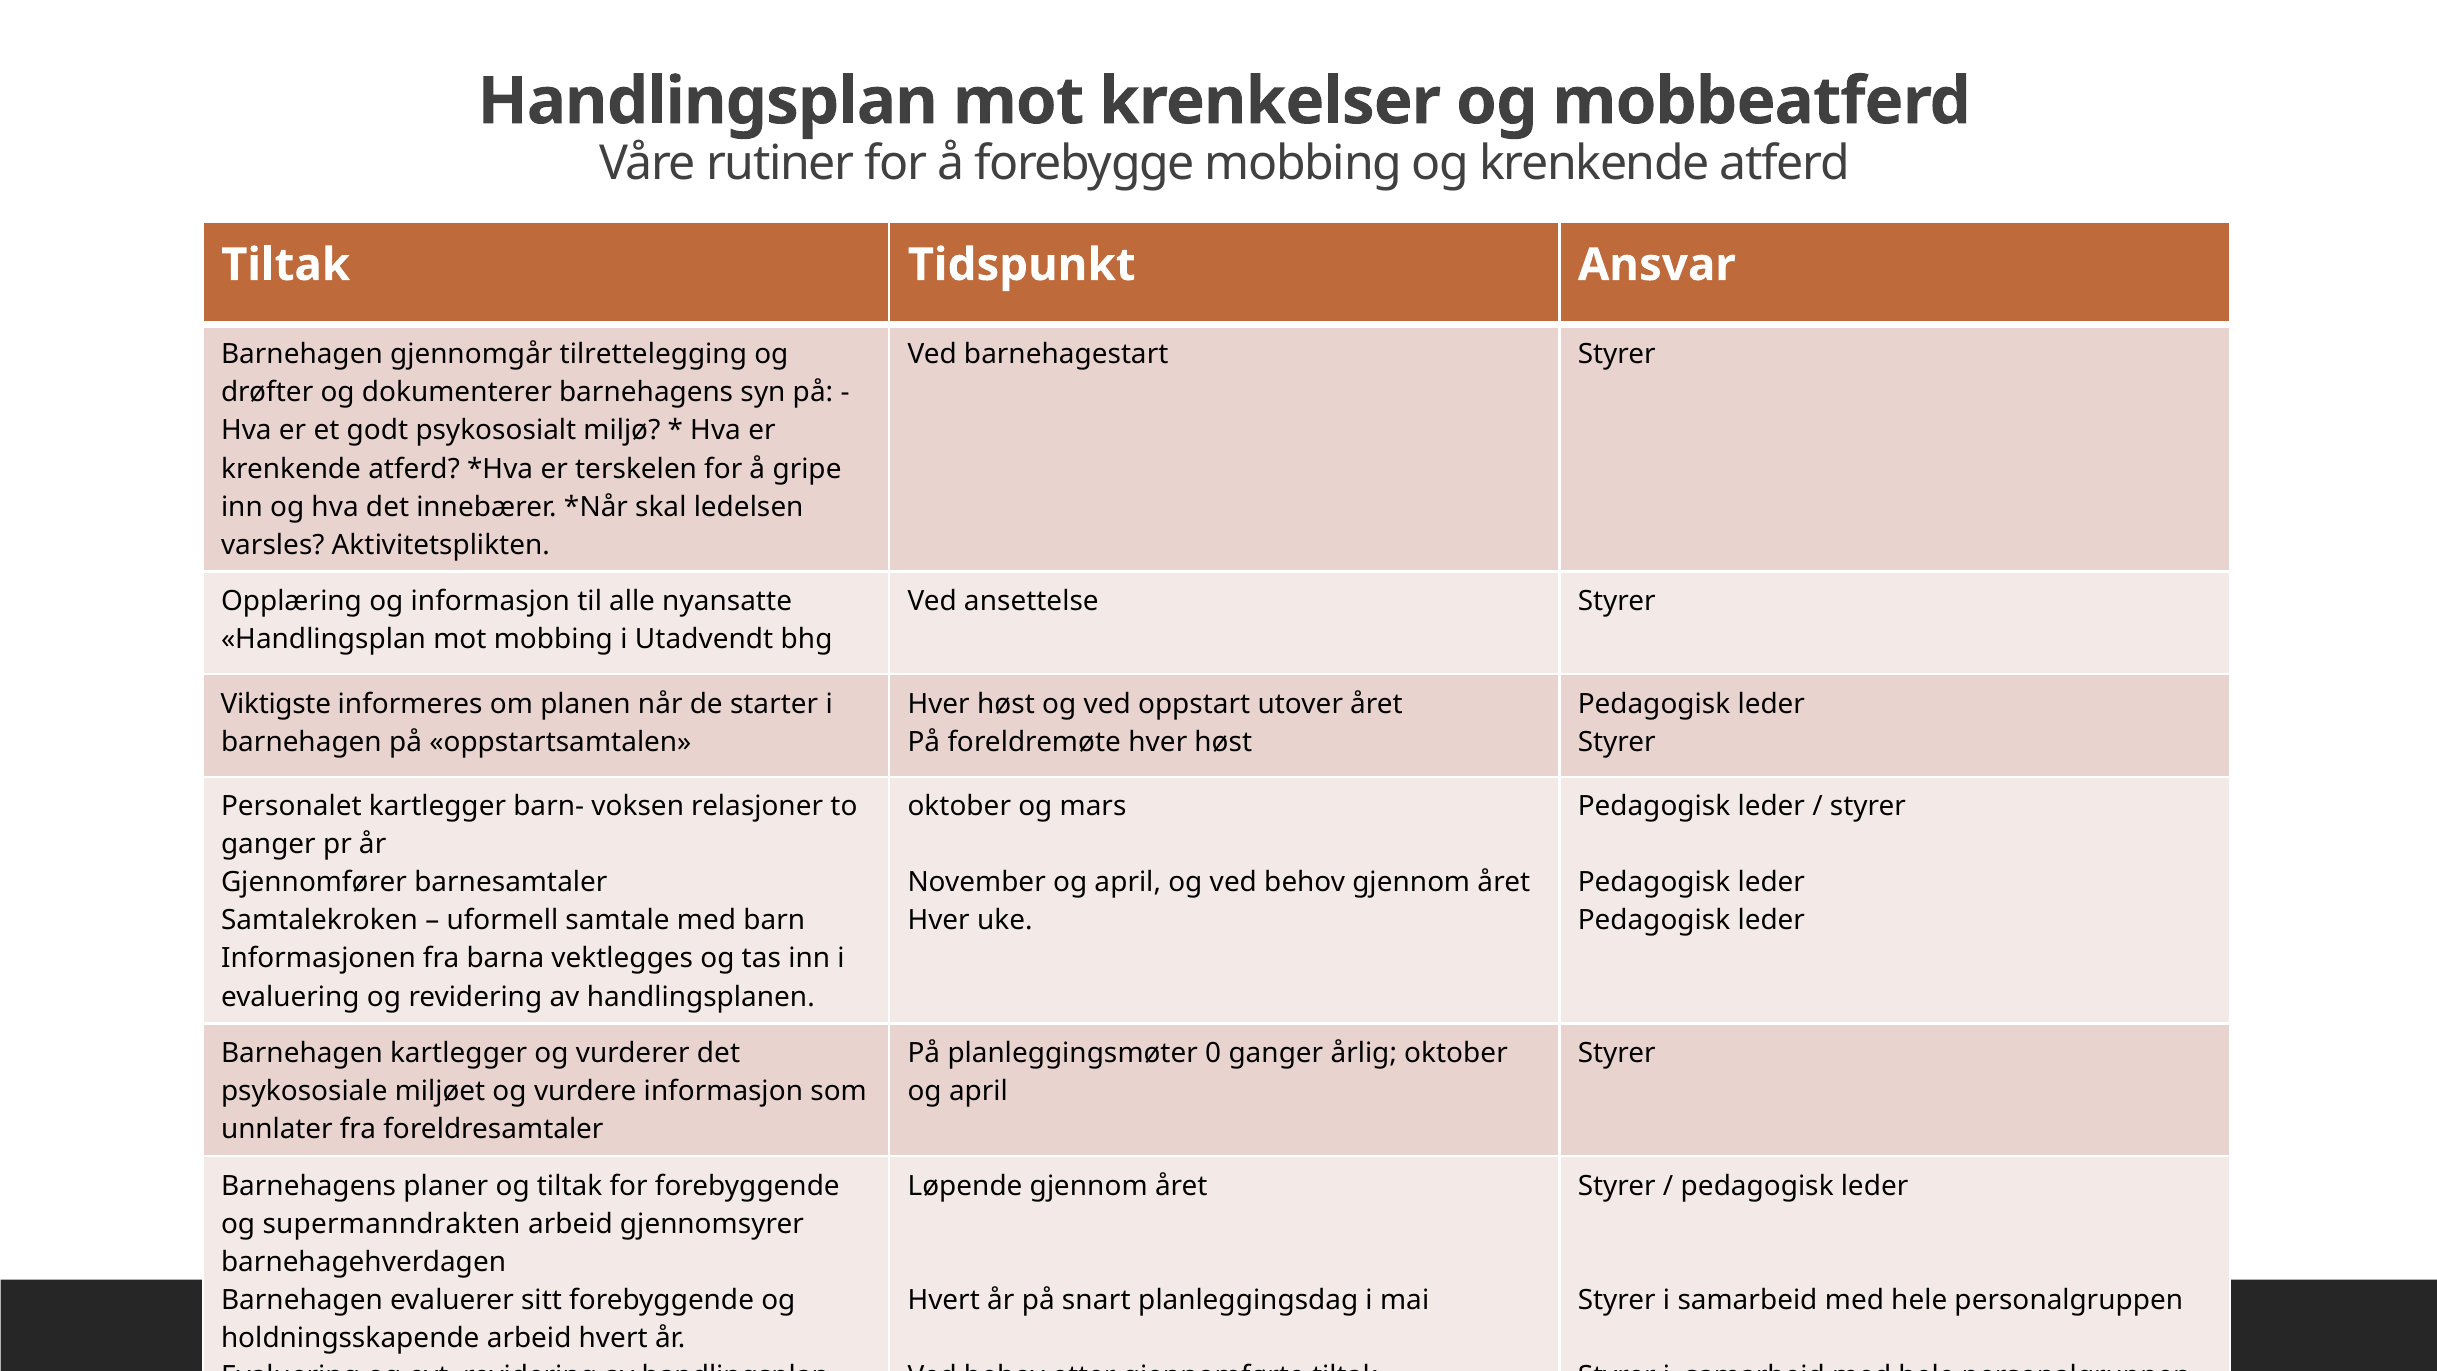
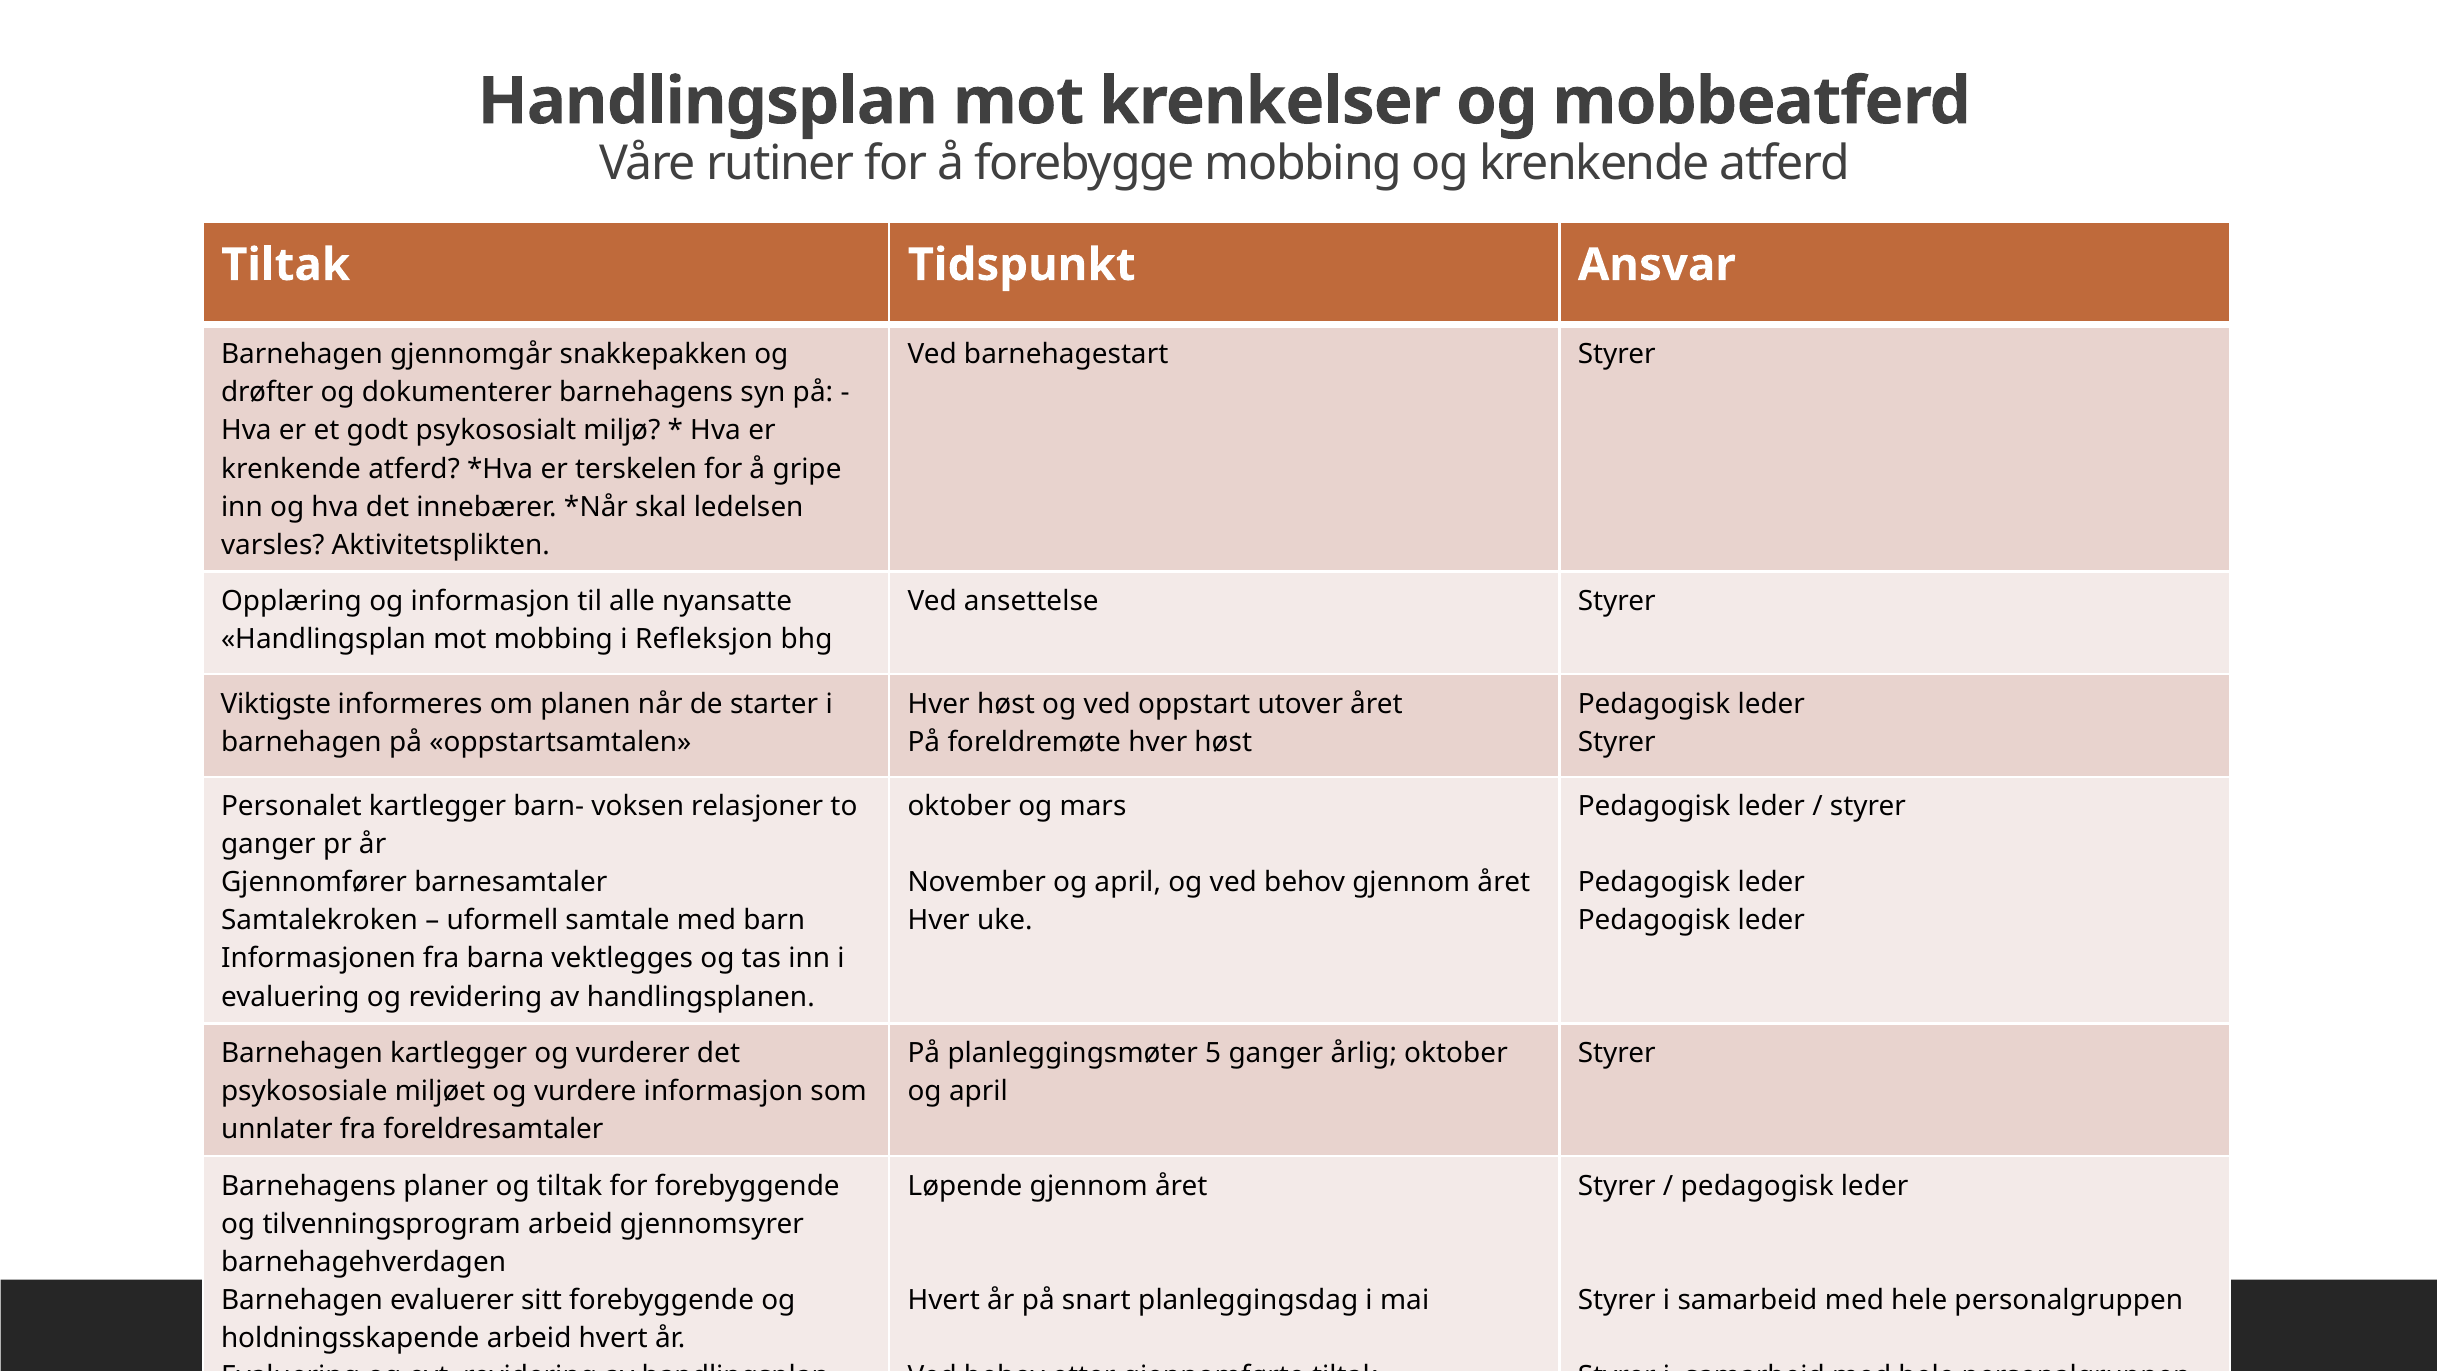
tilrettelegging: tilrettelegging -> snakkepakken
Utadvendt: Utadvendt -> Refleksjon
0: 0 -> 5
supermanndrakten: supermanndrakten -> tilvenningsprogram
